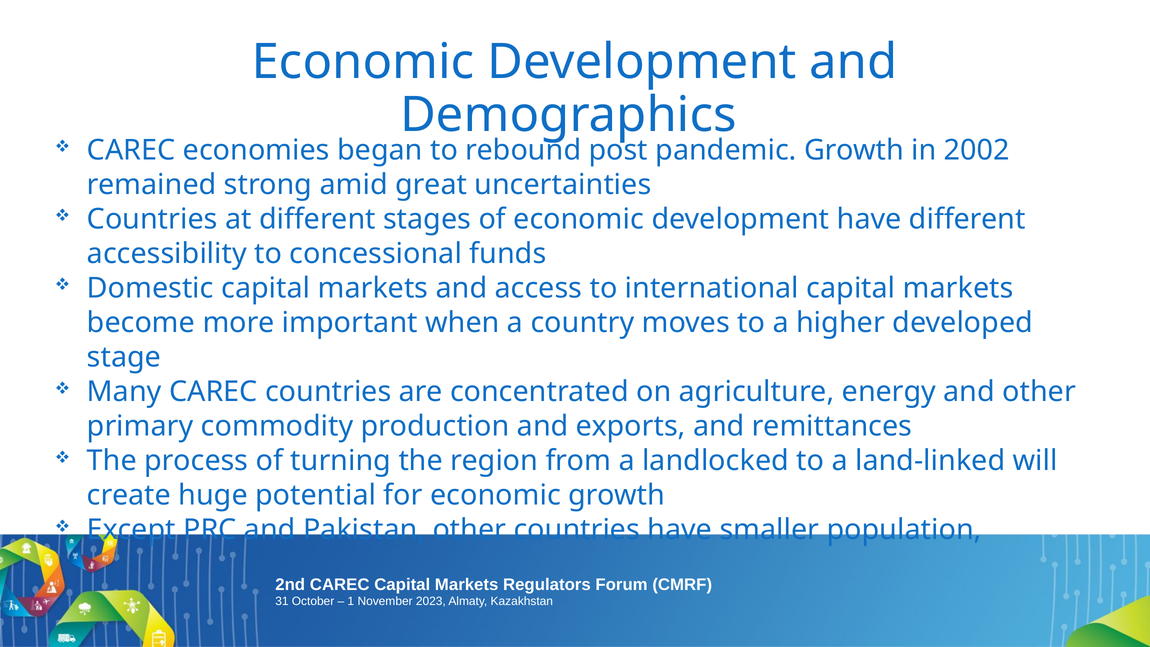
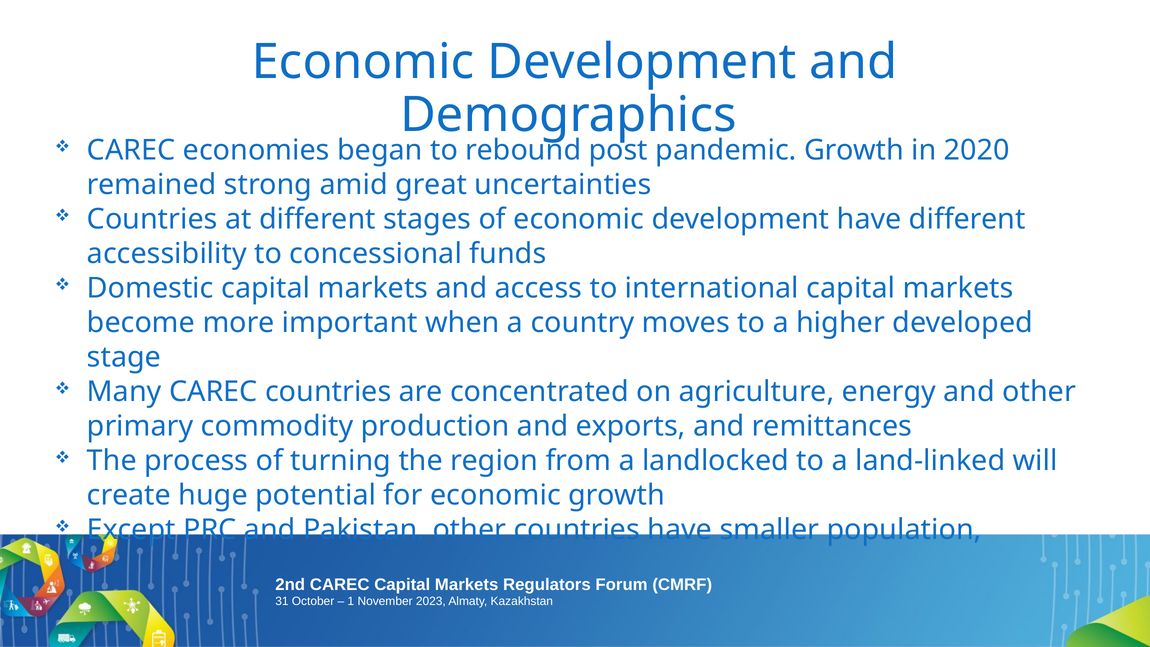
2002: 2002 -> 2020
